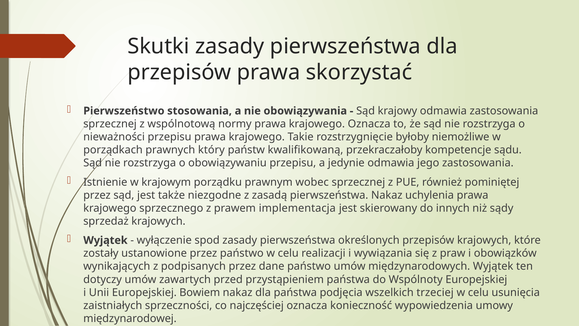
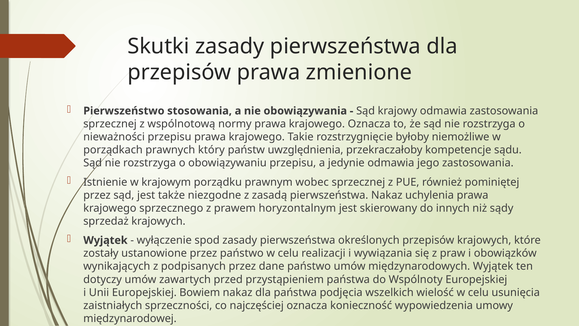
skorzystać: skorzystać -> zmienione
kwalifikowaną: kwalifikowaną -> uwzględnienia
implementacja: implementacja -> horyzontalnym
trzeciej: trzeciej -> wielość
